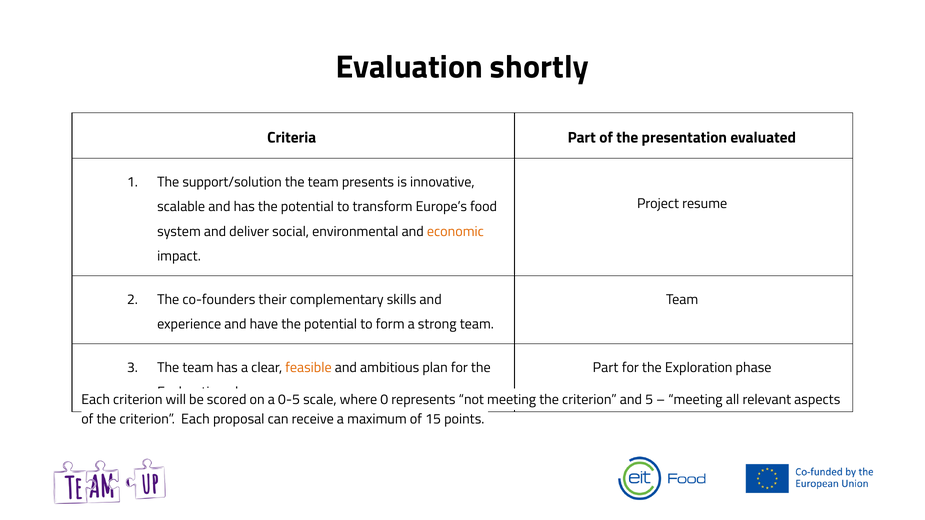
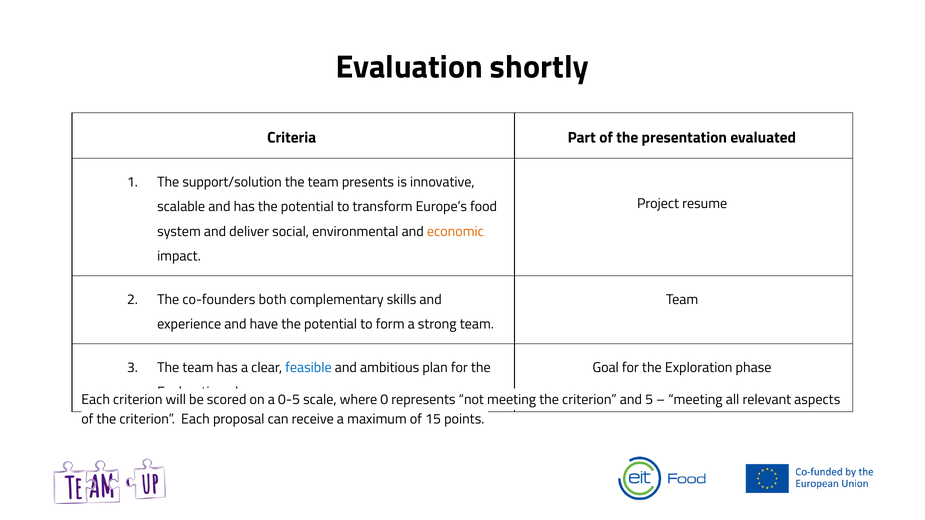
their: their -> both
feasible colour: orange -> blue
Part at (606, 368): Part -> Goal
